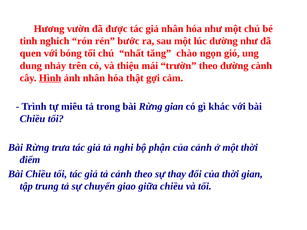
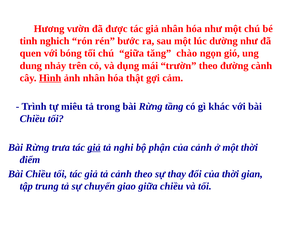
chú nhất: nhất -> giữa
thiệu: thiệu -> dụng
Rừng gian: gian -> tầng
giả at (94, 148) underline: none -> present
